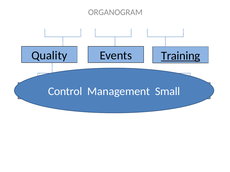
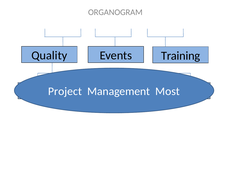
Training underline: present -> none
Control: Control -> Project
Small: Small -> Most
